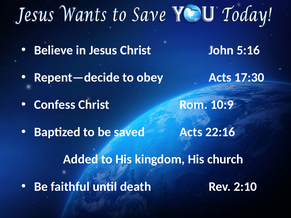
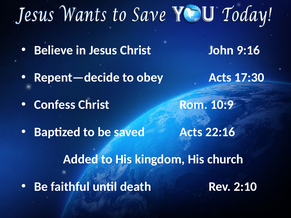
5:16: 5:16 -> 9:16
